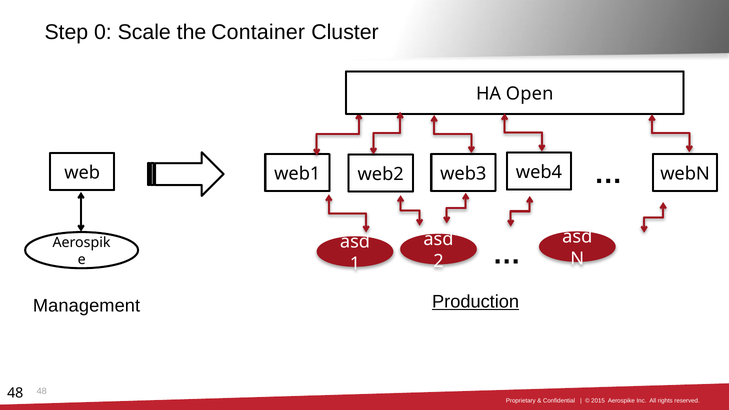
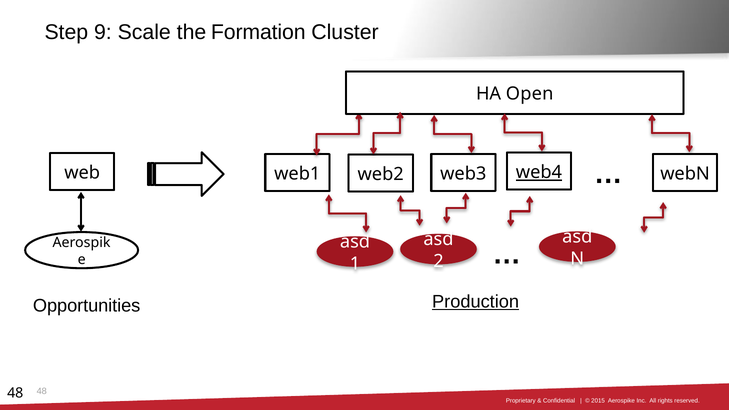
0: 0 -> 9
Container: Container -> Formation
web4 underline: none -> present
Management: Management -> Opportunities
